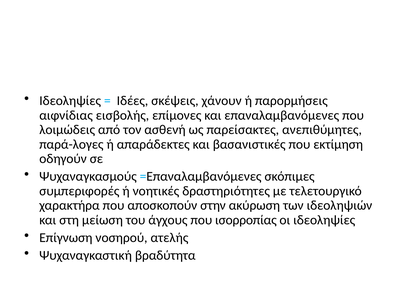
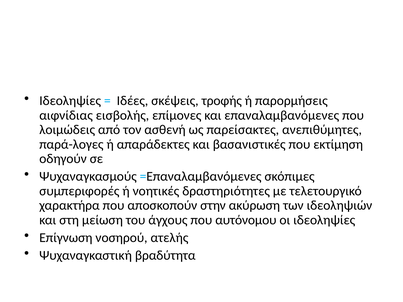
χάνουν: χάνουν -> τροφής
ισορροπίας: ισορροπίας -> αυτόνομου
